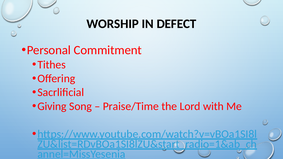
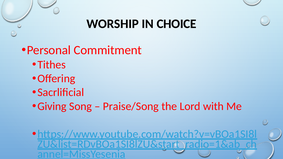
DEFECT: DEFECT -> CHOICE
Praise/Time: Praise/Time -> Praise/Song
